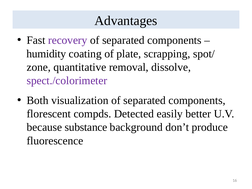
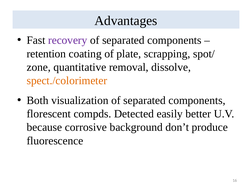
humidity: humidity -> retention
spect./colorimeter colour: purple -> orange
substance: substance -> corrosive
